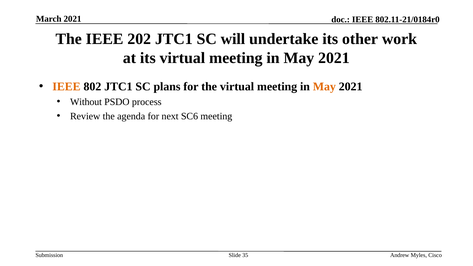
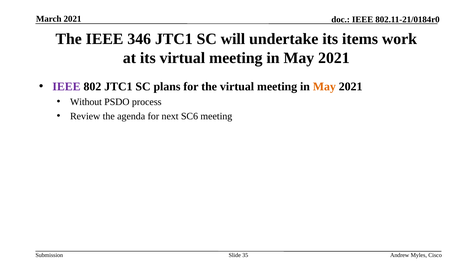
202: 202 -> 346
other: other -> items
IEEE at (66, 87) colour: orange -> purple
